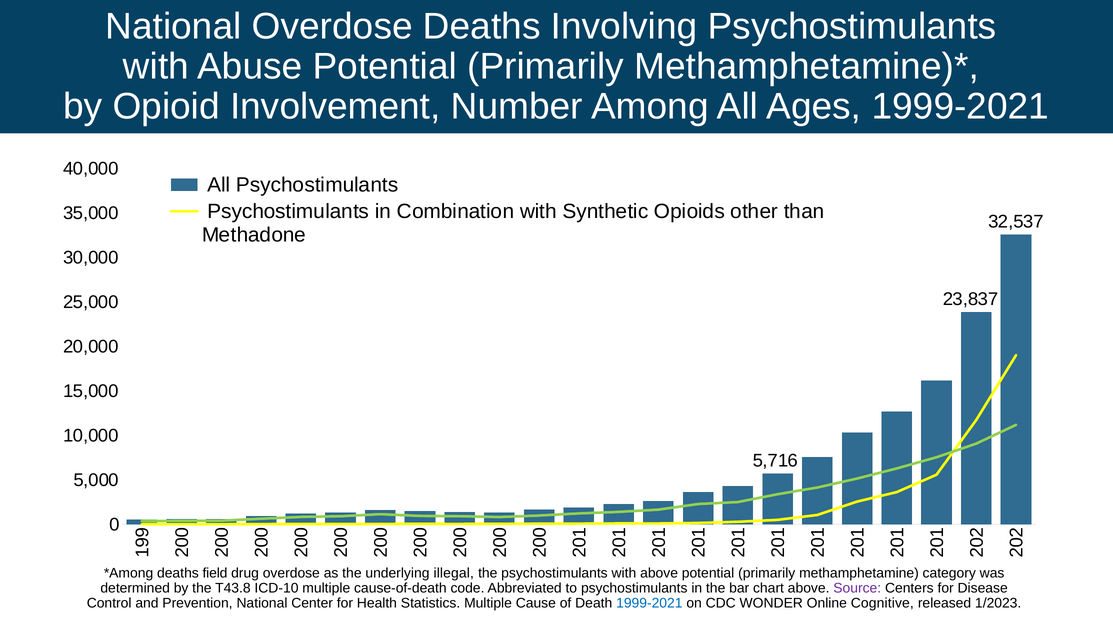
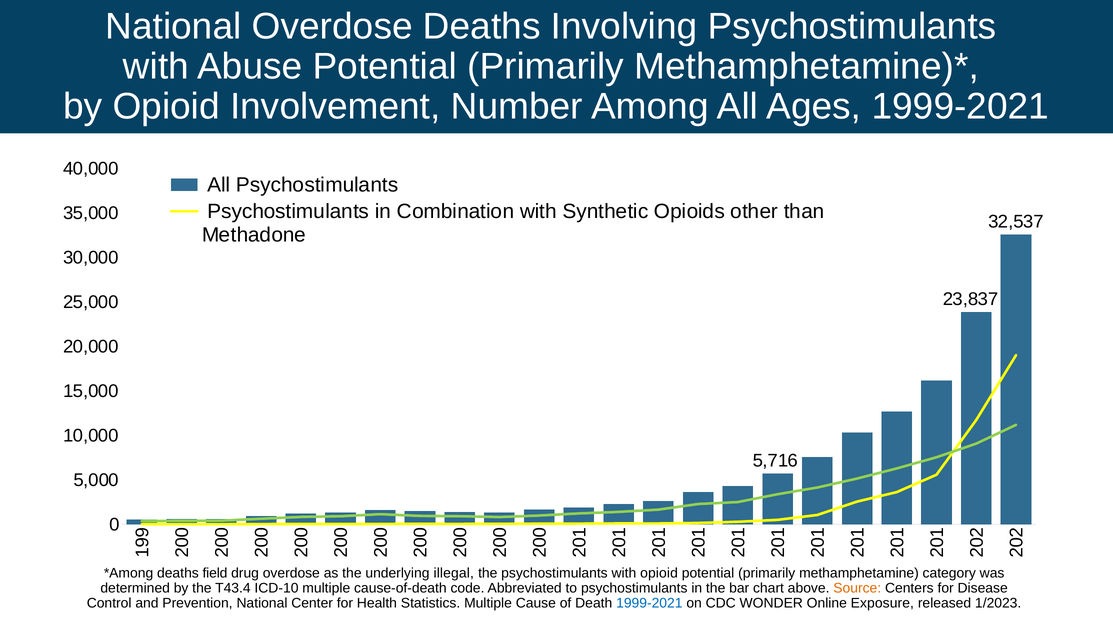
with above: above -> opioid
T43.8: T43.8 -> T43.4
Source colour: purple -> orange
Cognitive: Cognitive -> Exposure
